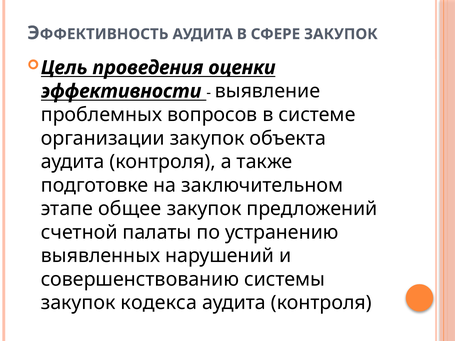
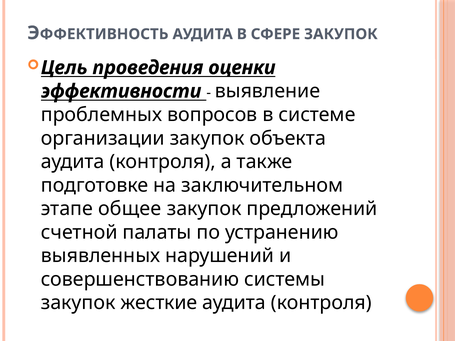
кодекса: кодекса -> жесткие
